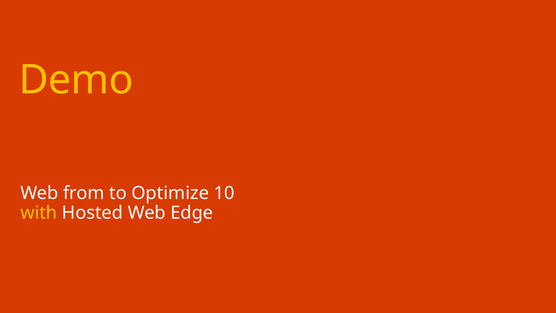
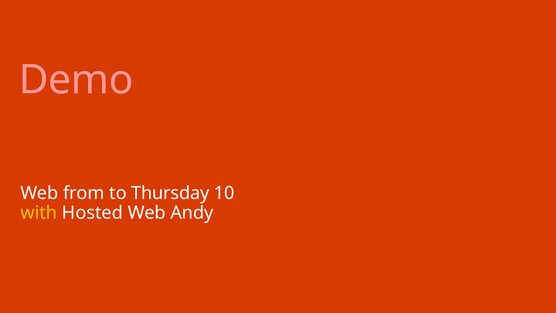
Demo colour: yellow -> pink
Optimize: Optimize -> Thursday
Edge: Edge -> Andy
